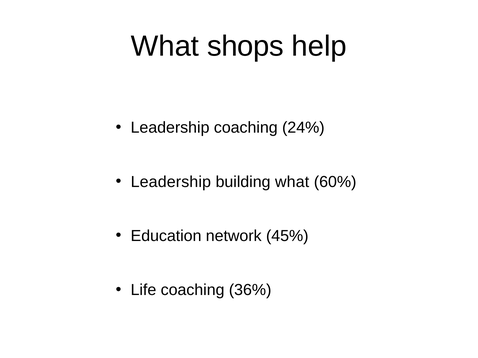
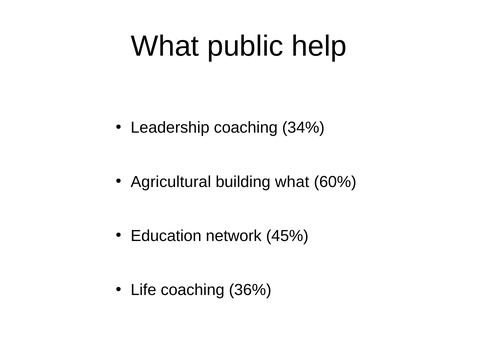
shops: shops -> public
24%: 24% -> 34%
Leadership at (171, 182): Leadership -> Agricultural
